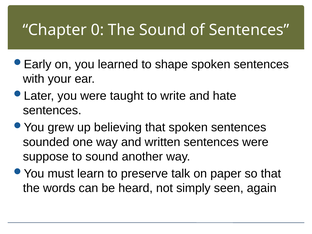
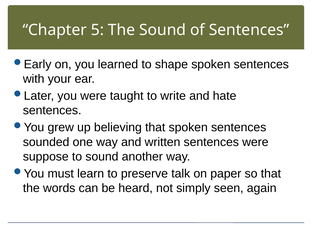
0: 0 -> 5
